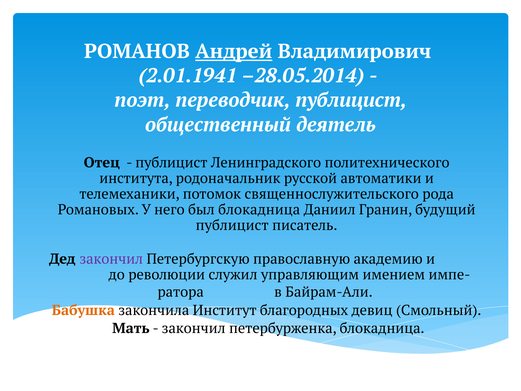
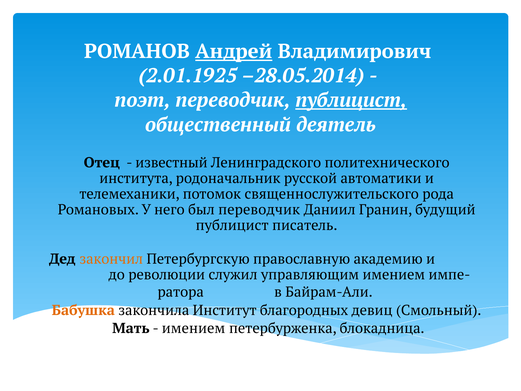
2.01.1941: 2.01.1941 -> 2.01.1925
публицист at (351, 100) underline: none -> present
публицист at (171, 163): публицист -> известный
был блокадница: блокадница -> переводчик
закончил at (111, 259) colour: purple -> orange
закончил at (194, 328): закончил -> имением
